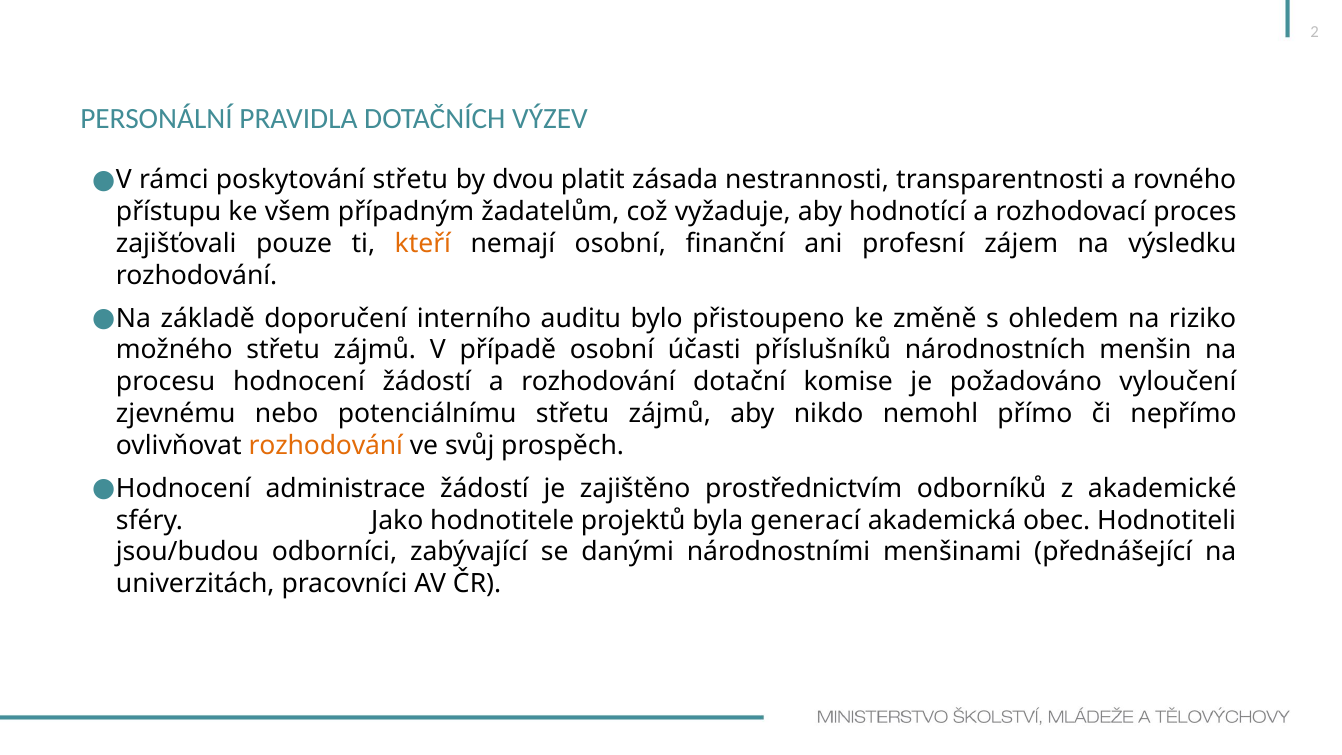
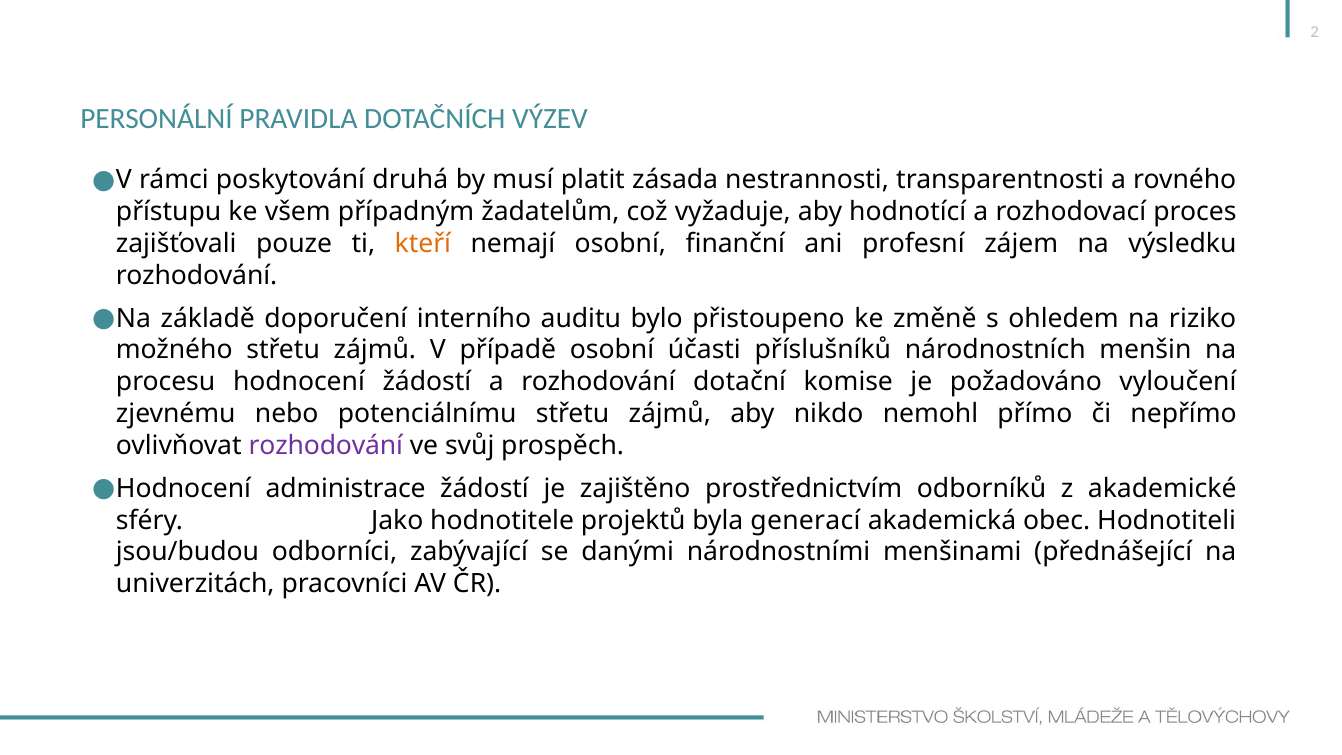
poskytování střetu: střetu -> druhá
dvou: dvou -> musí
rozhodování at (326, 446) colour: orange -> purple
